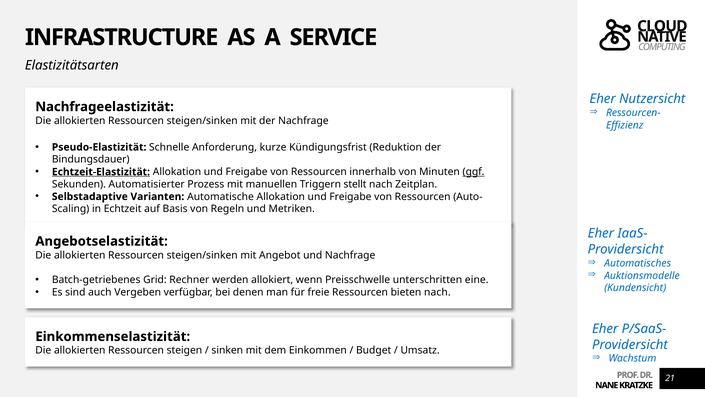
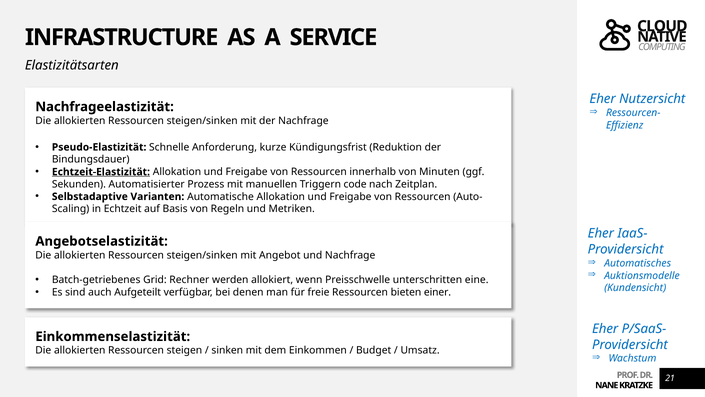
ggf underline: present -> none
stellt: stellt -> code
Vergeben: Vergeben -> Aufgeteilt
bieten nach: nach -> einer
